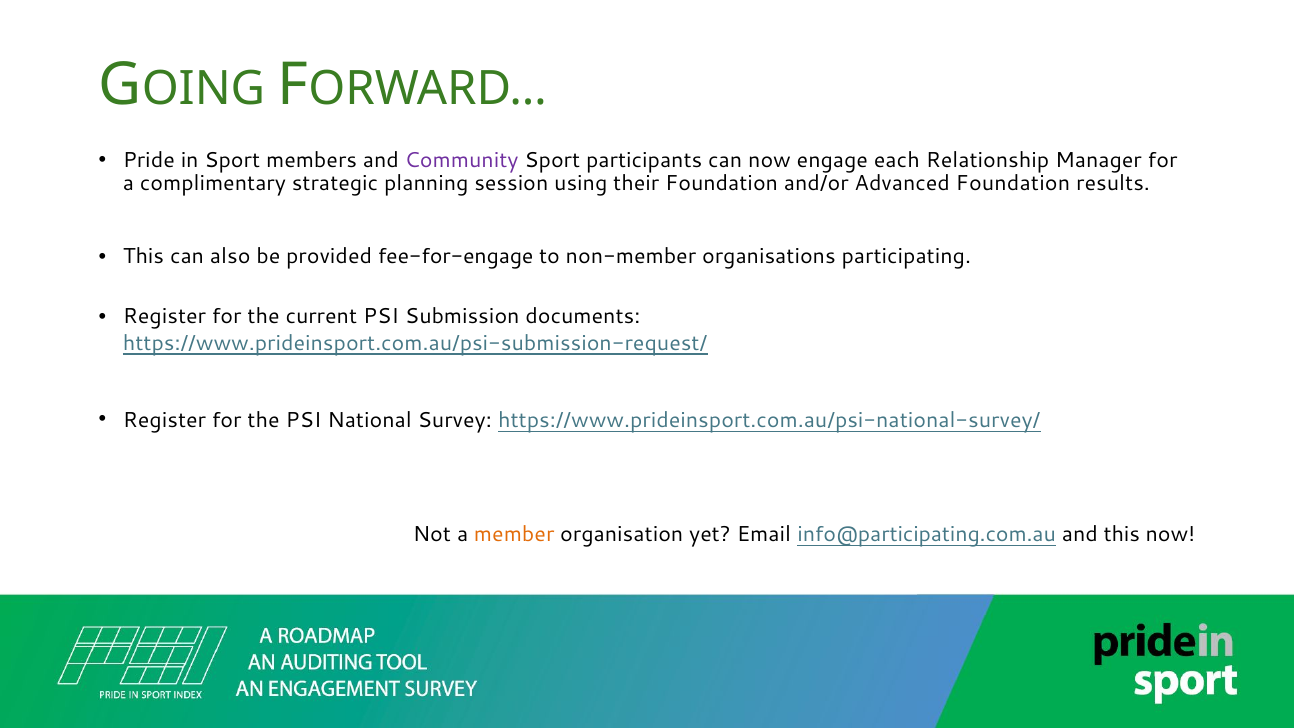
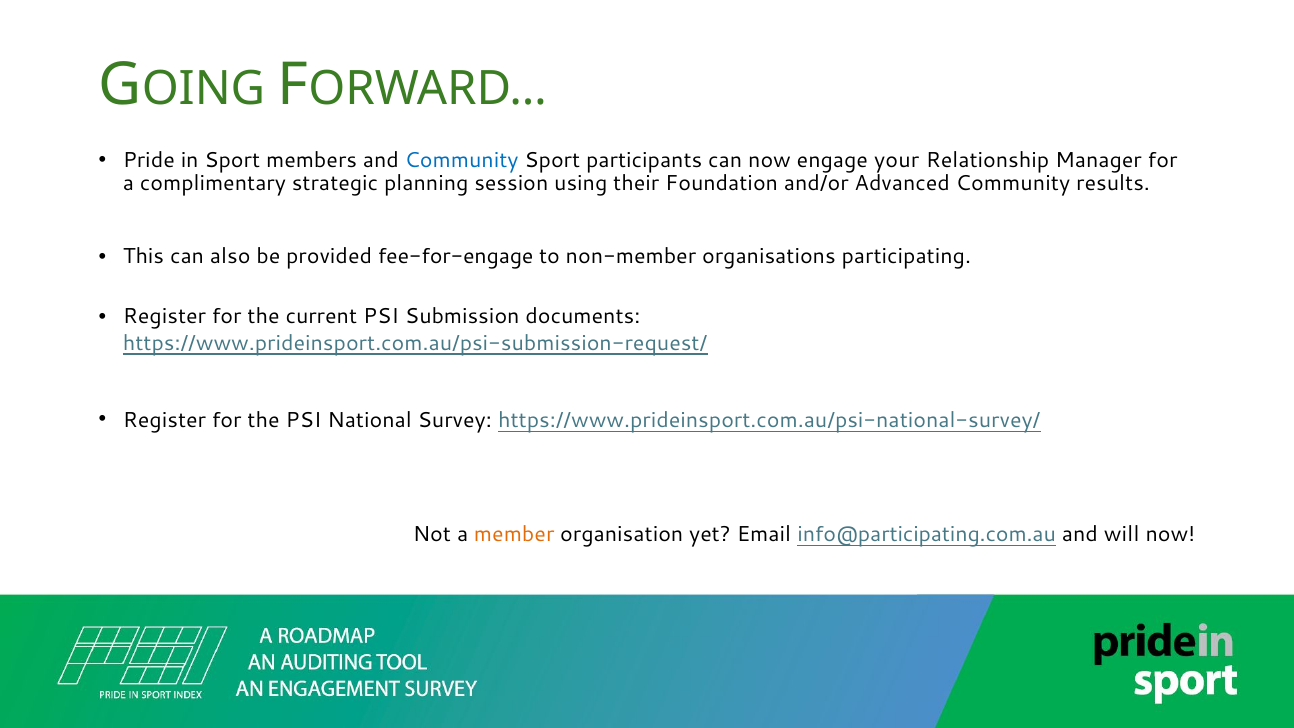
Community at (462, 160) colour: purple -> blue
each: each -> your
Advanced Foundation: Foundation -> Community
and this: this -> will
